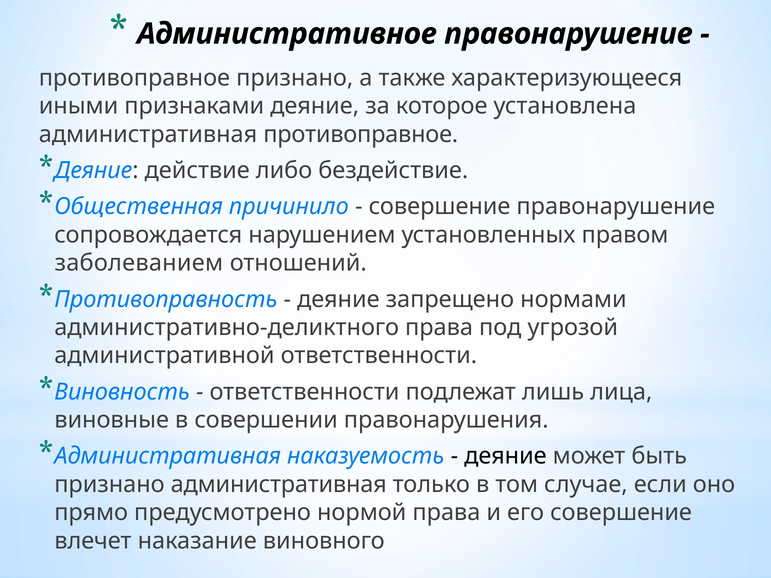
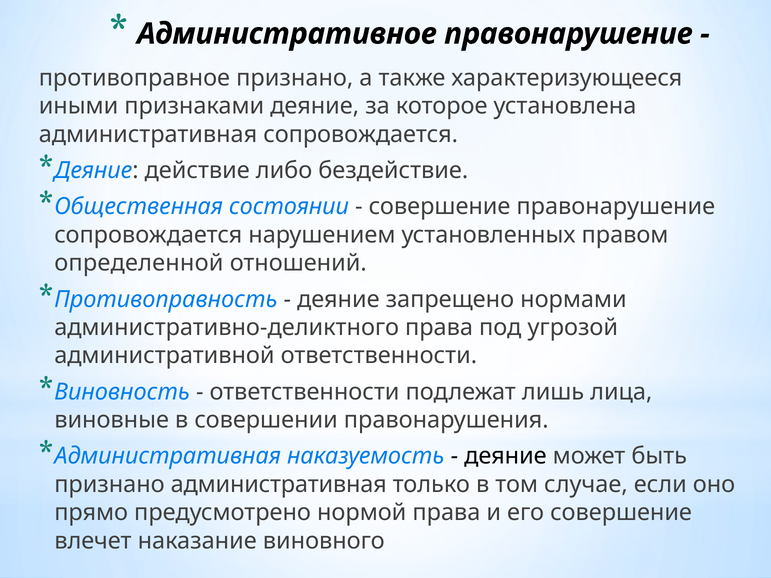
административная противоправное: противоправное -> сопровождается
причинило: причинило -> состоянии
заболеванием: заболеванием -> определенной
